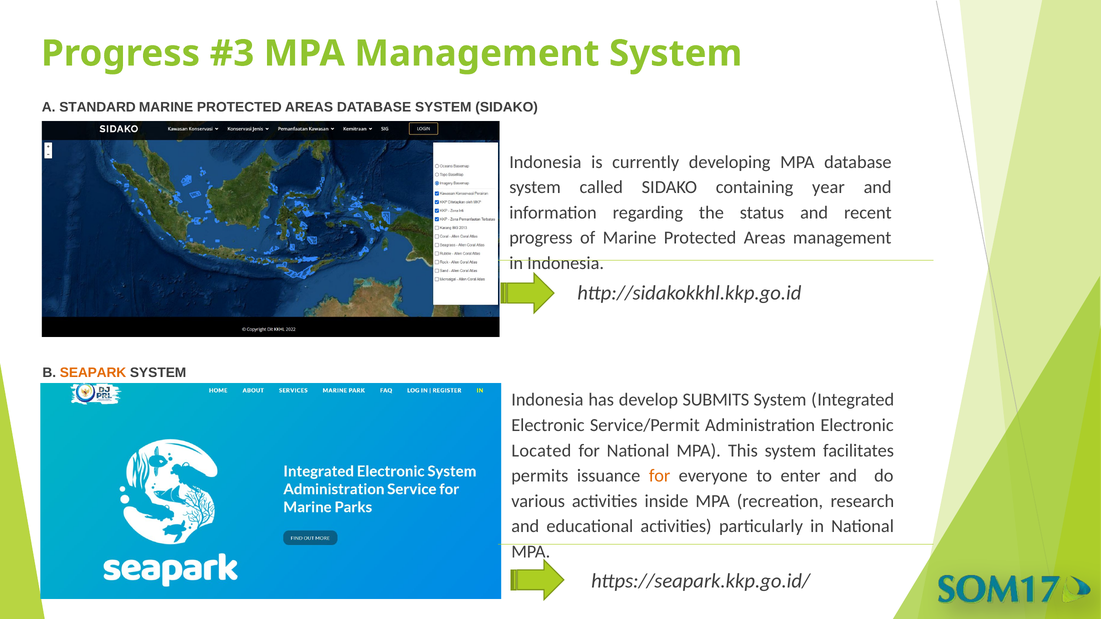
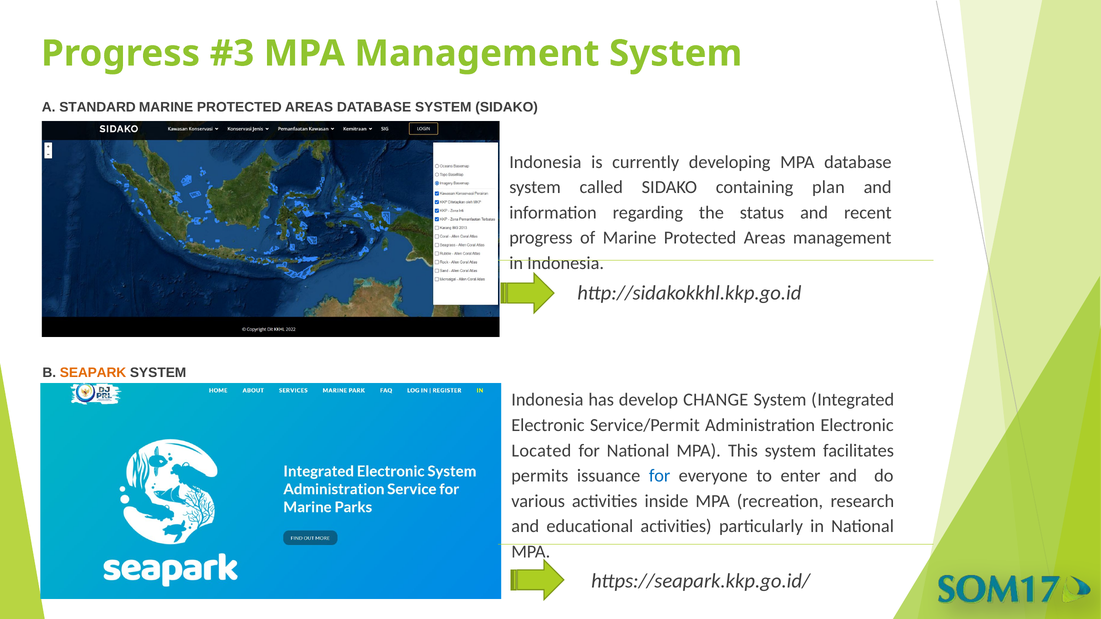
year: year -> plan
SUBMITS: SUBMITS -> CHANGE
for at (660, 476) colour: orange -> blue
